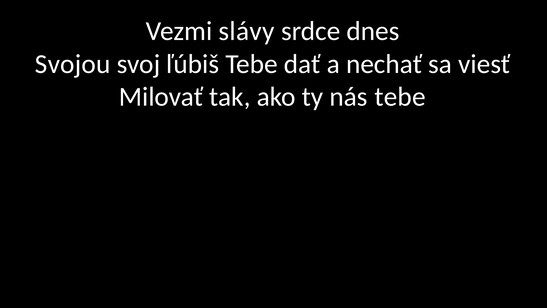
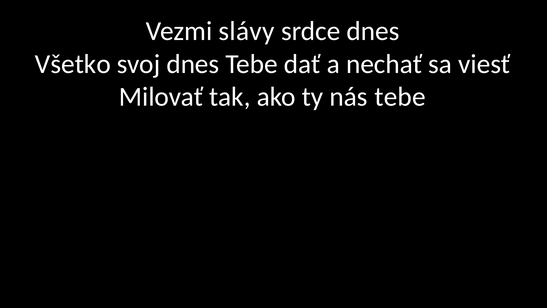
Svojou: Svojou -> Všetko
svoj ľúbiš: ľúbiš -> dnes
